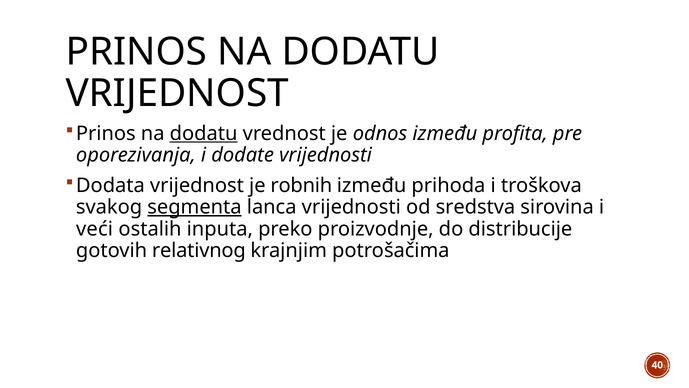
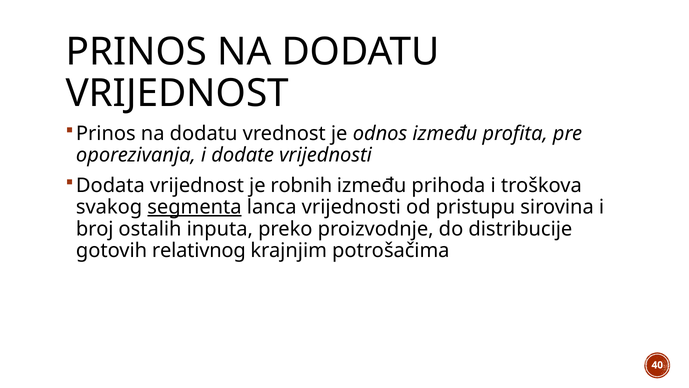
dodatu at (204, 133) underline: present -> none
sredstva: sredstva -> pristupu
veći: veći -> broj
